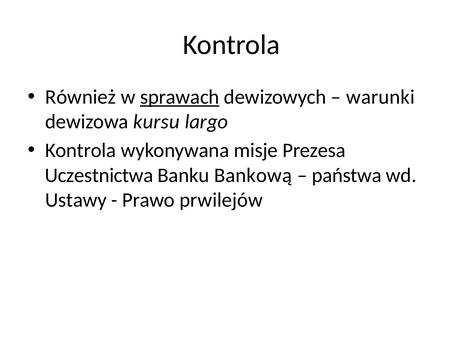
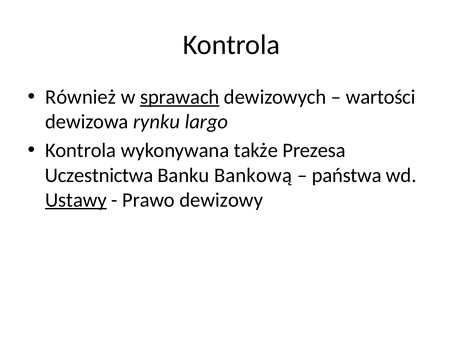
warunki: warunki -> wartości
kursu: kursu -> rynku
misje: misje -> także
Ustawy underline: none -> present
prwilejów: prwilejów -> dewizowy
